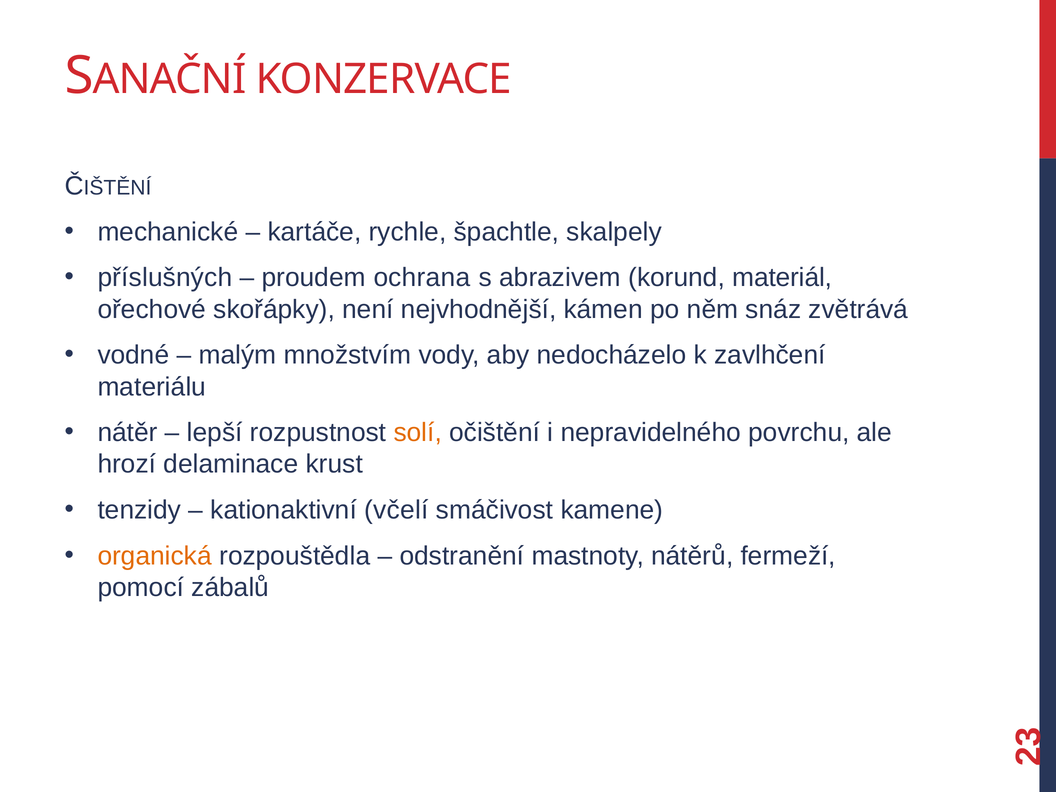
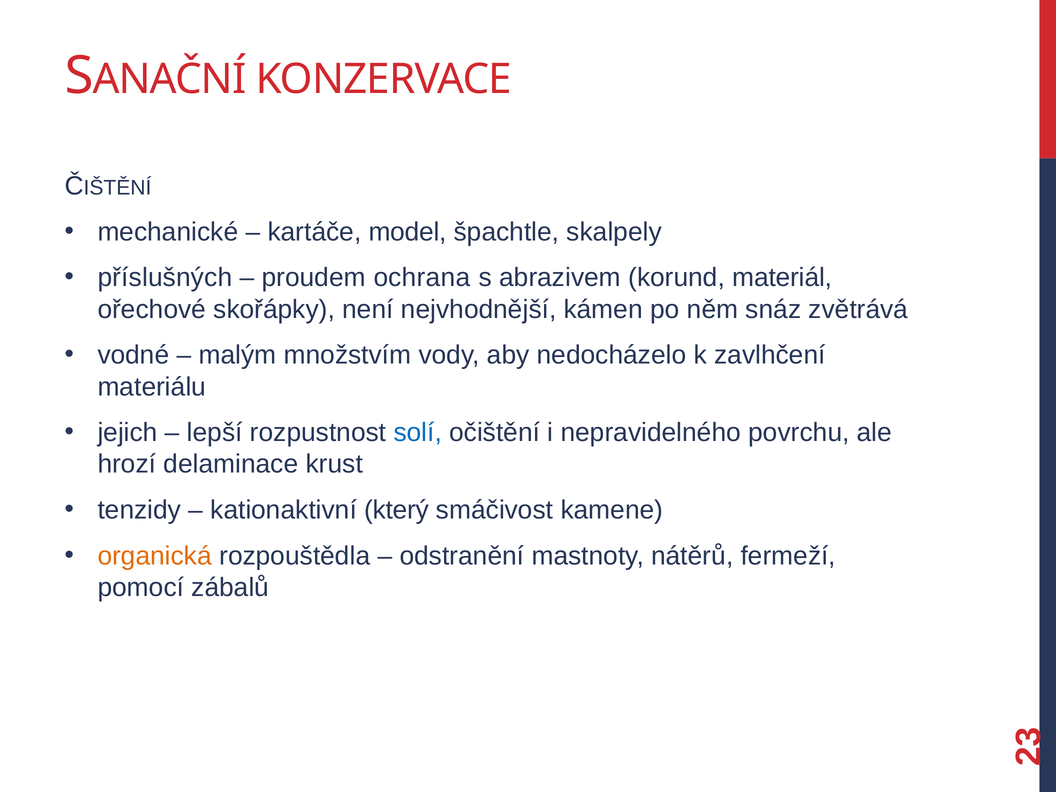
rychle: rychle -> model
nátěr: nátěr -> jejich
solí colour: orange -> blue
včelí: včelí -> který
